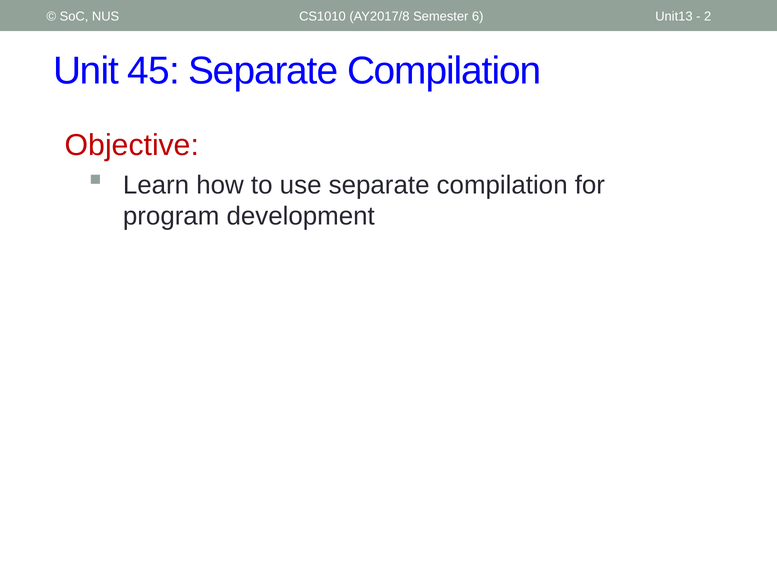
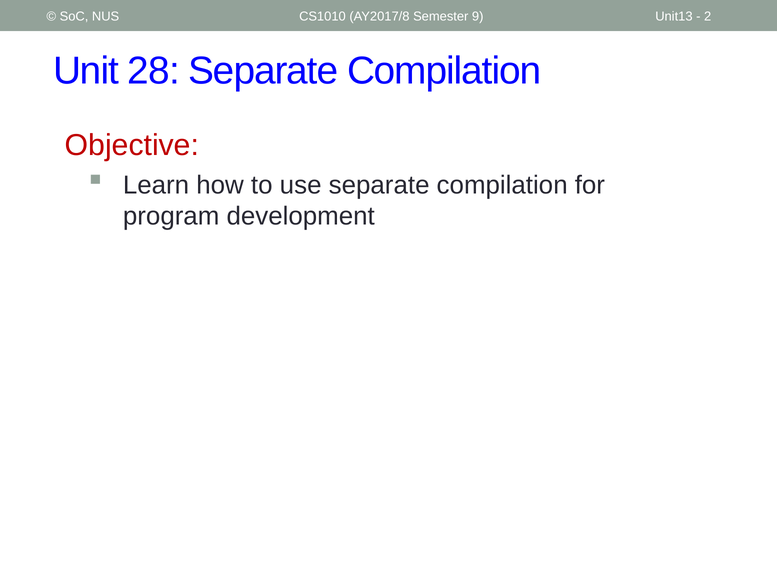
6: 6 -> 9
45: 45 -> 28
